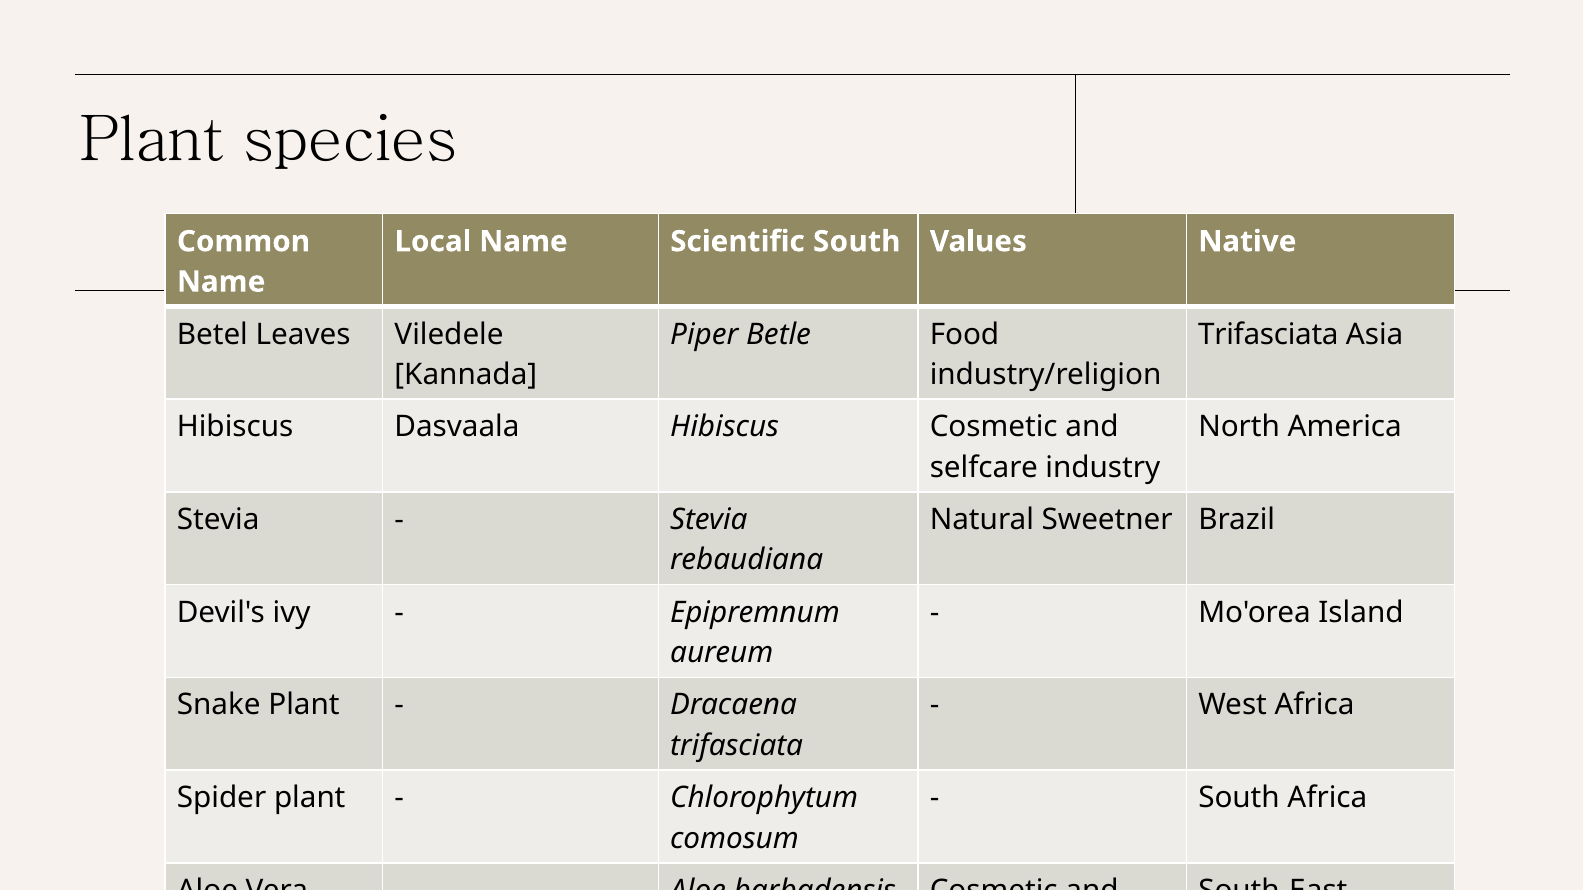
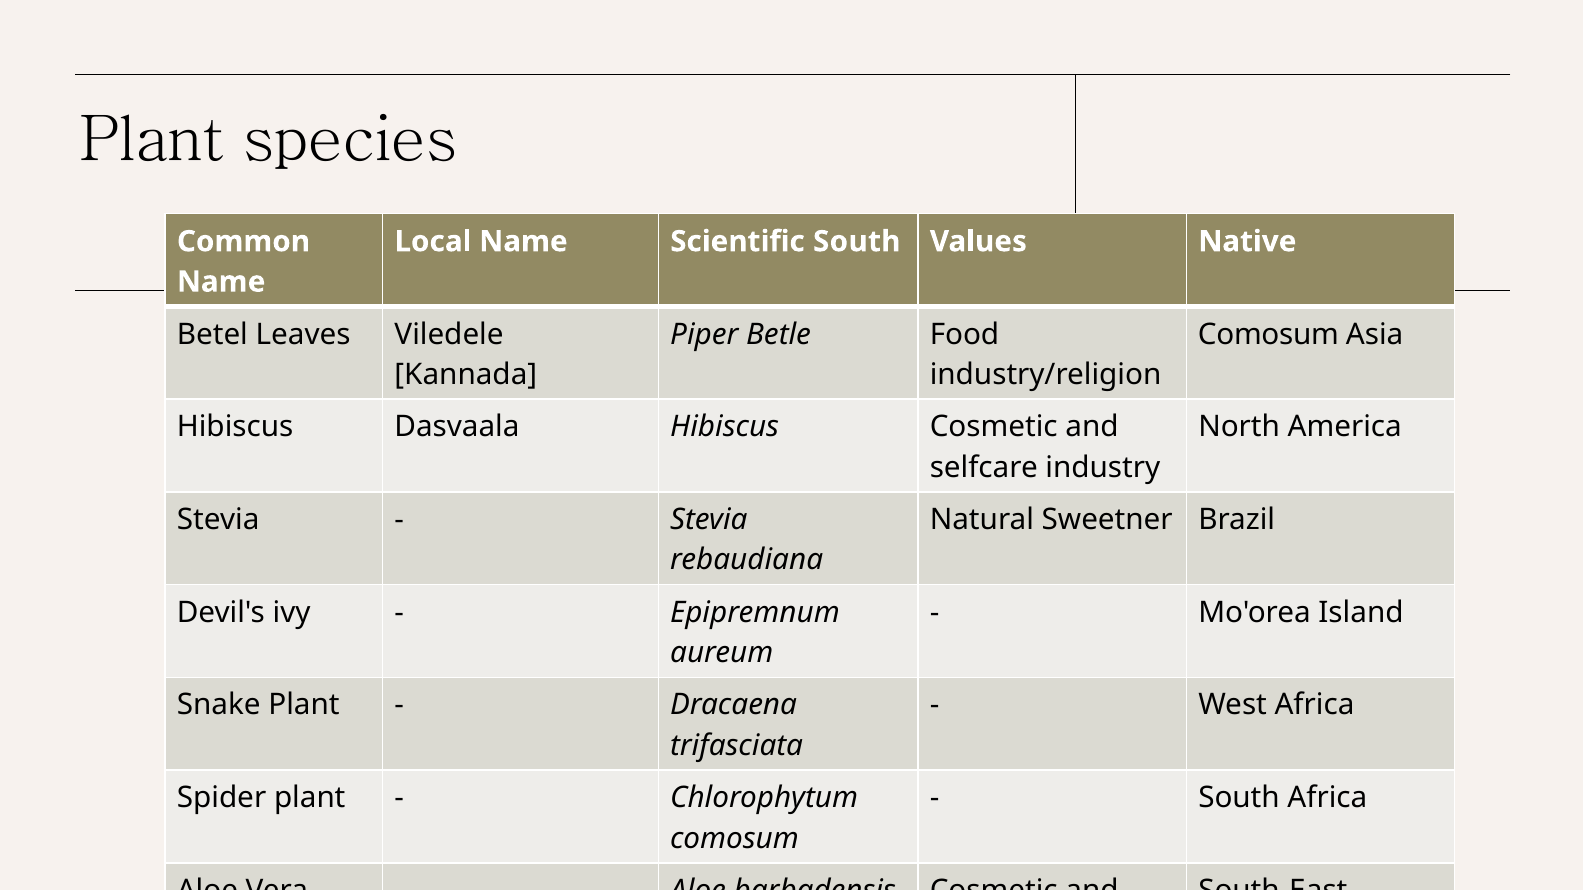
Trifasciata at (1268, 334): Trifasciata -> Comosum
